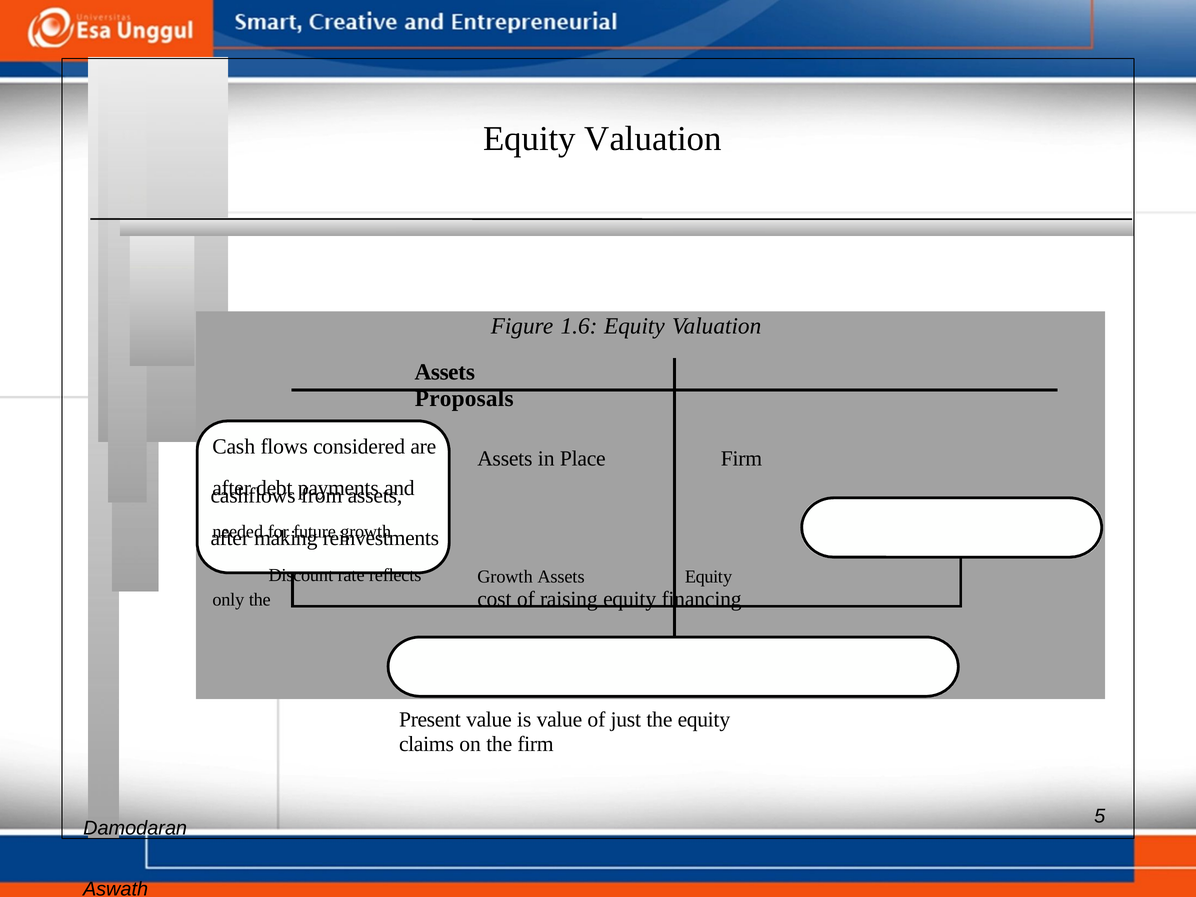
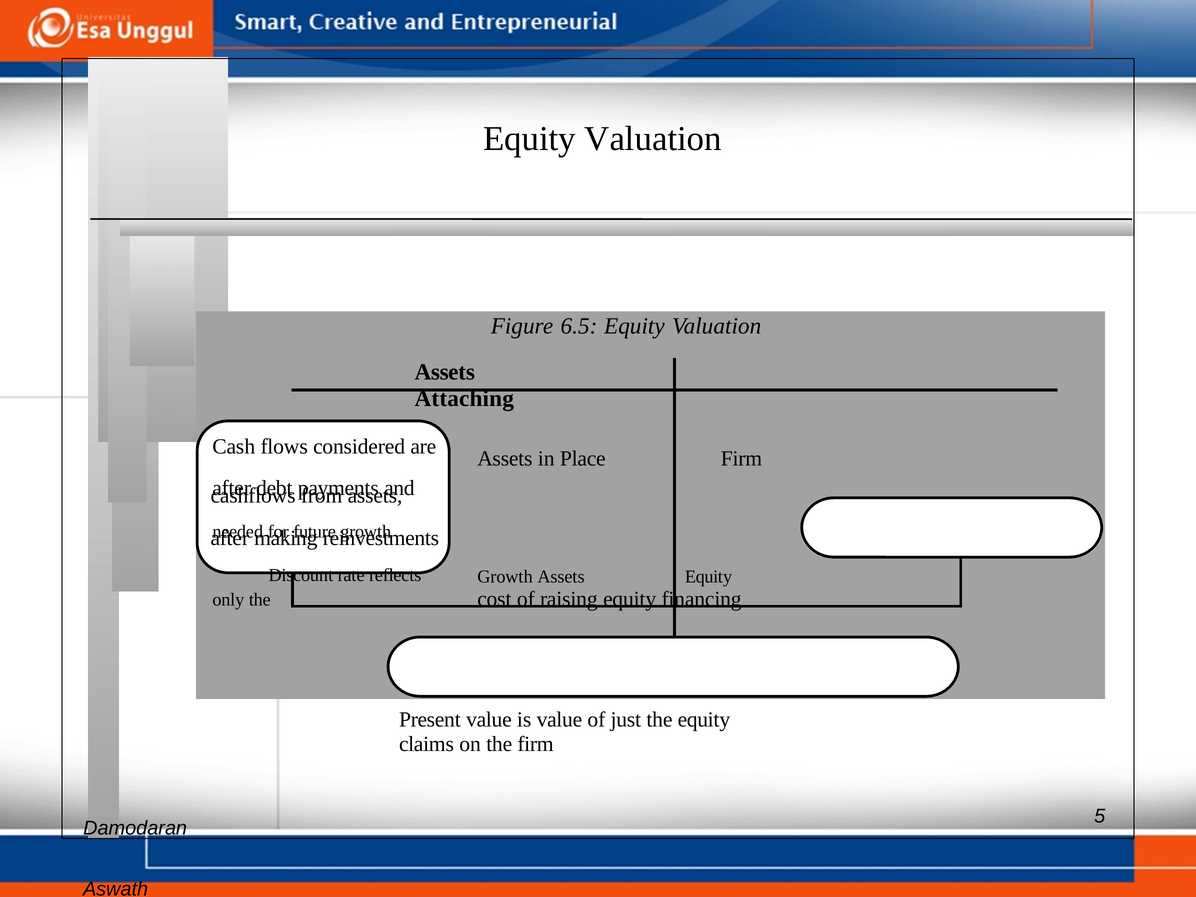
1.6: 1.6 -> 6.5
Proposals: Proposals -> Attaching
